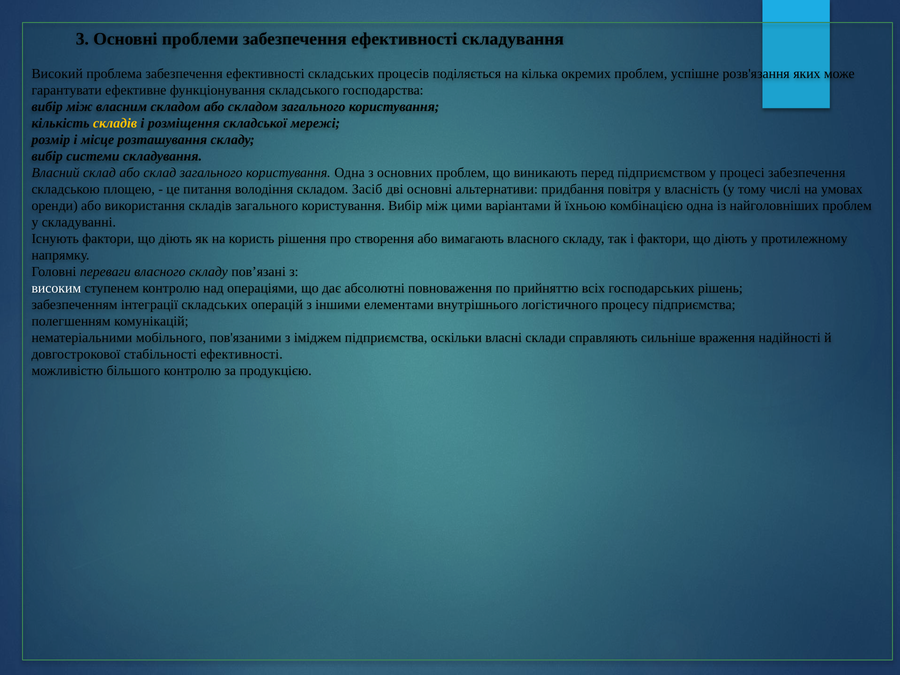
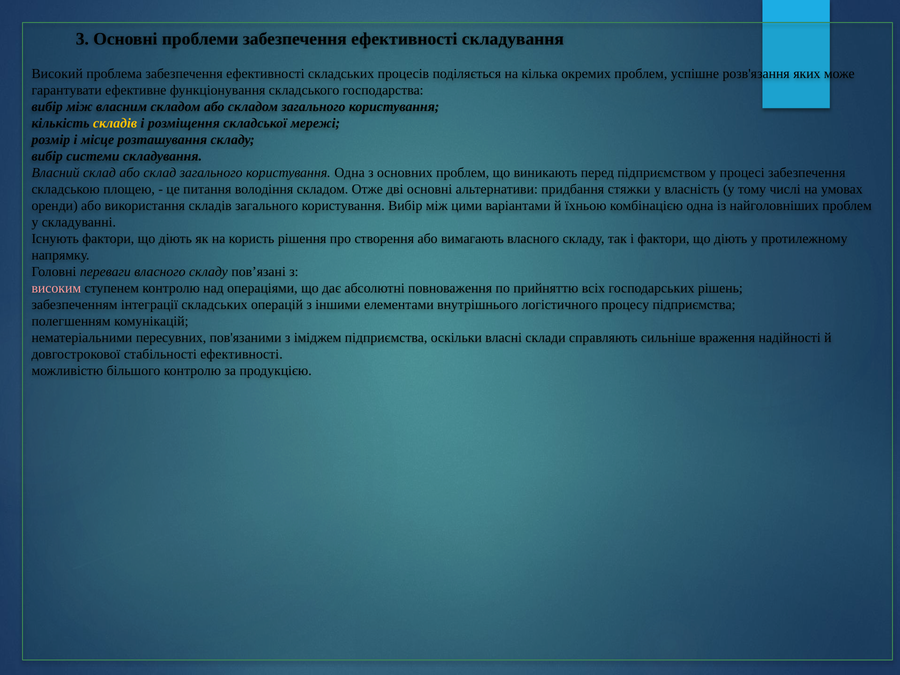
Засіб: Засіб -> Отже
повітря: повітря -> стяжки
високим colour: white -> pink
мобільного: мобільного -> пересувних
